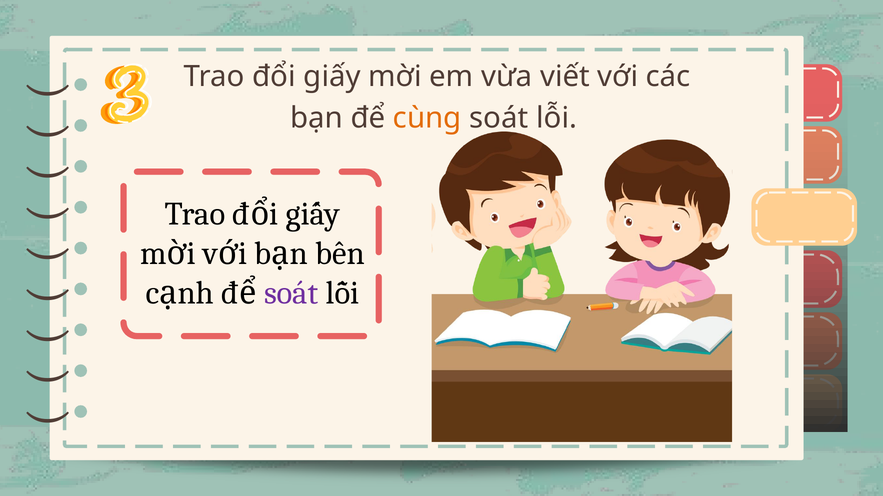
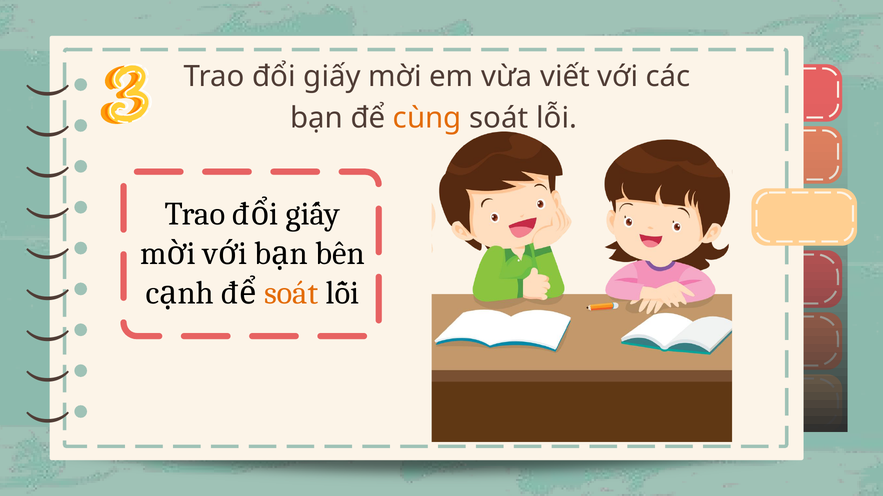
soát colour: purple -> orange
